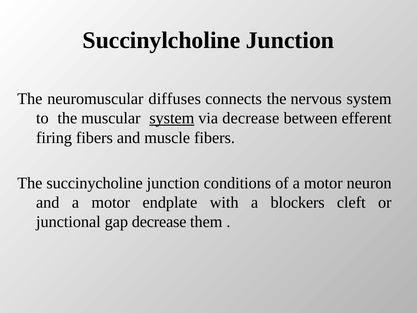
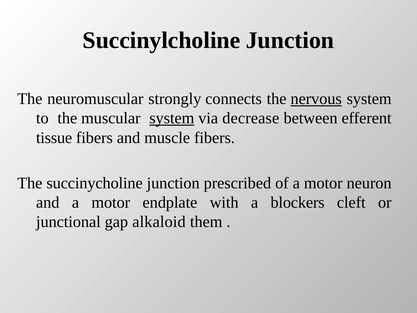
diffuses: diffuses -> strongly
nervous underline: none -> present
firing: firing -> tissue
conditions: conditions -> prescribed
gap decrease: decrease -> alkaloid
